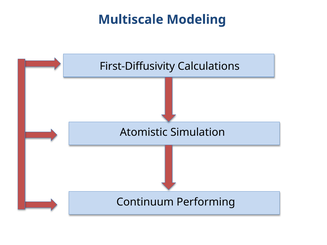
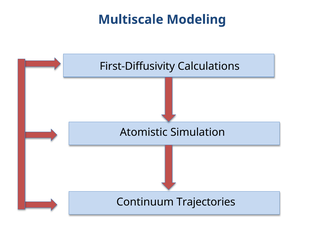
Performing: Performing -> Trajectories
